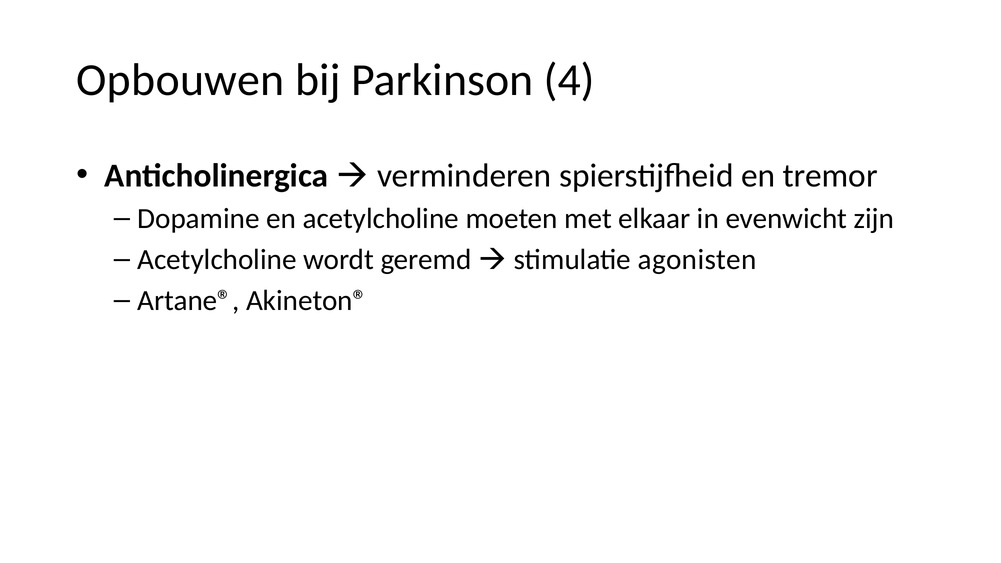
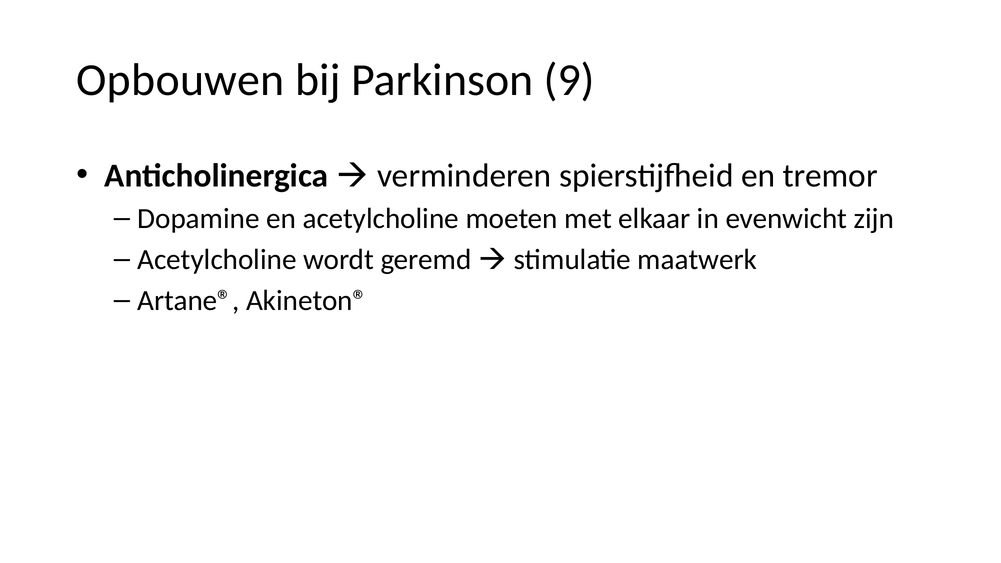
4: 4 -> 9
agonisten: agonisten -> maatwerk
